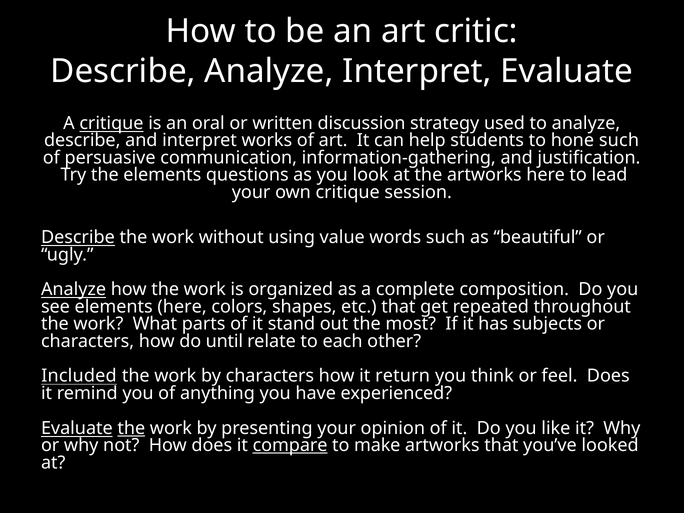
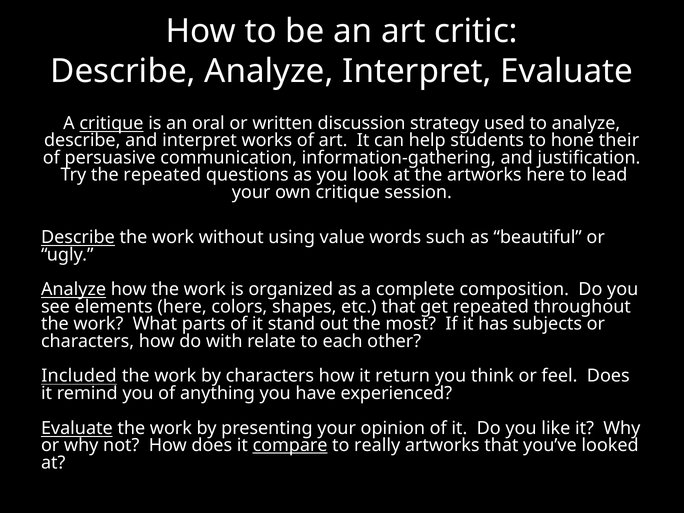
hone such: such -> their
the elements: elements -> repeated
until: until -> with
the at (131, 428) underline: present -> none
make: make -> really
